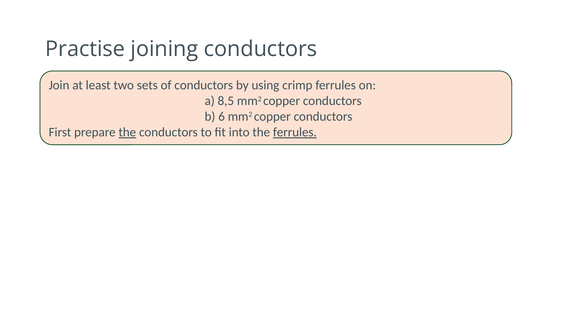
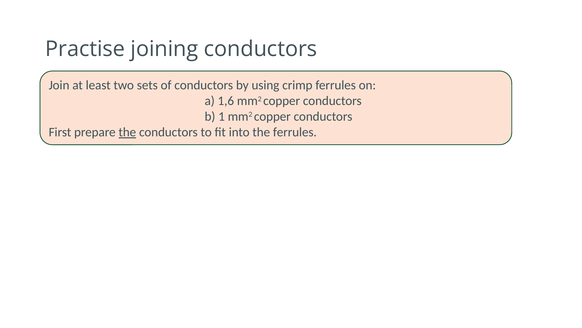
8,5: 8,5 -> 1,6
6: 6 -> 1
ferrules at (295, 132) underline: present -> none
